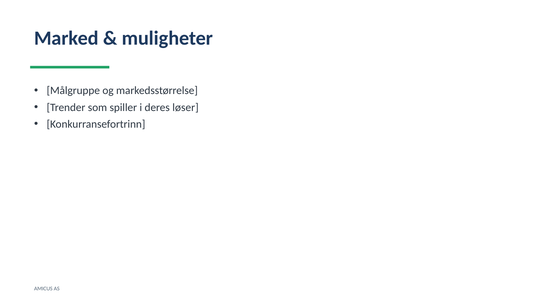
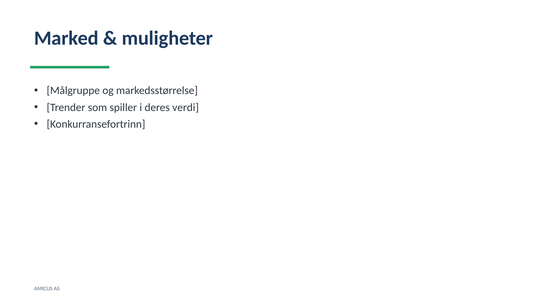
løser: løser -> verdi
